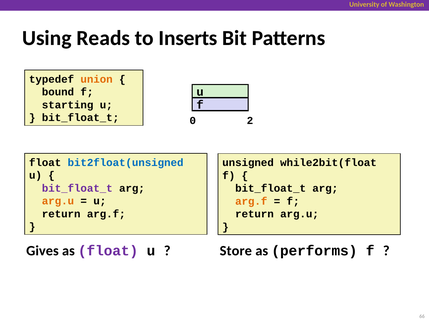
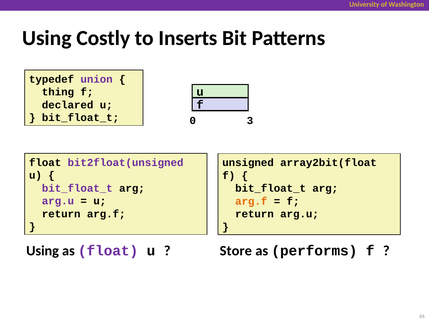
Reads: Reads -> Costly
union colour: orange -> purple
bound: bound -> thing
starting: starting -> declared
2: 2 -> 3
bit2float(unsigned colour: blue -> purple
while2bit(float: while2bit(float -> array2bit(float
arg.u at (58, 202) colour: orange -> purple
Gives at (43, 251): Gives -> Using
